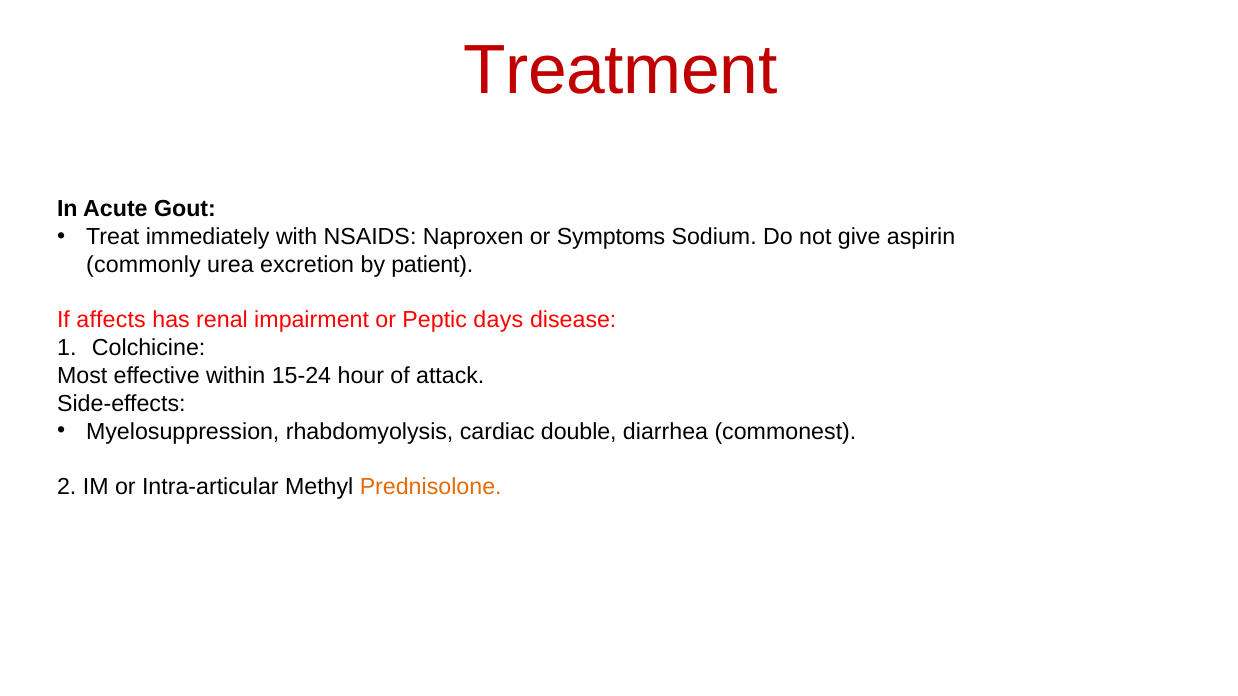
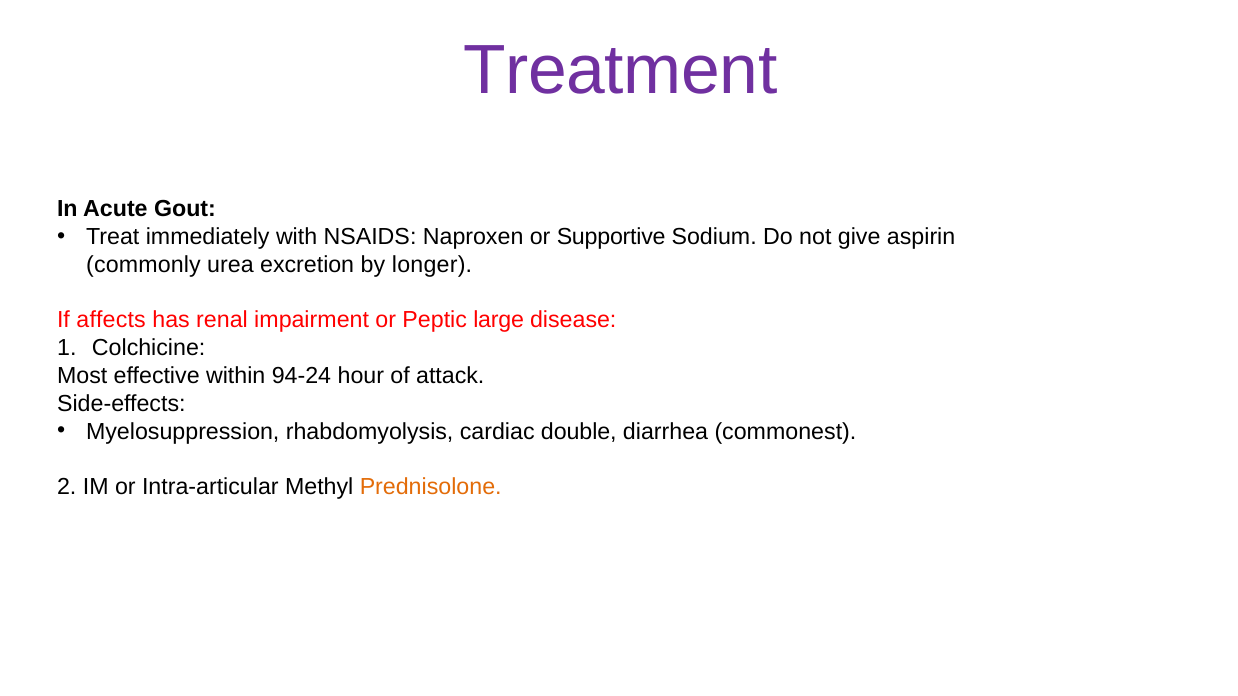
Treatment colour: red -> purple
Symptoms: Symptoms -> Supportive
patient: patient -> longer
days: days -> large
15-24: 15-24 -> 94-24
